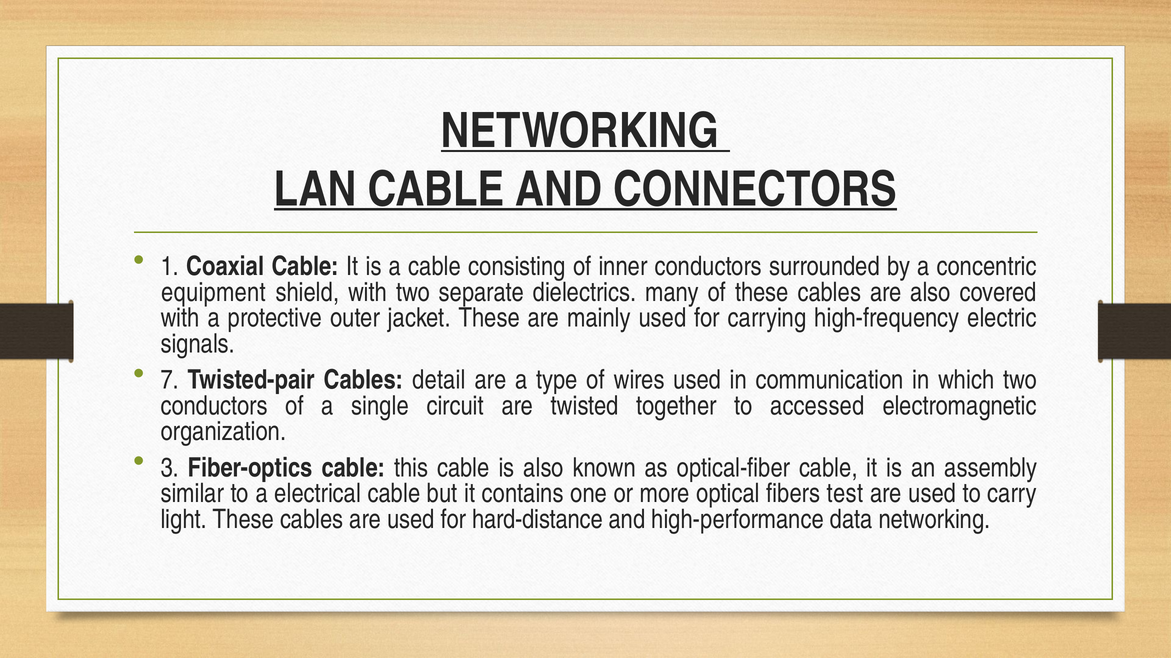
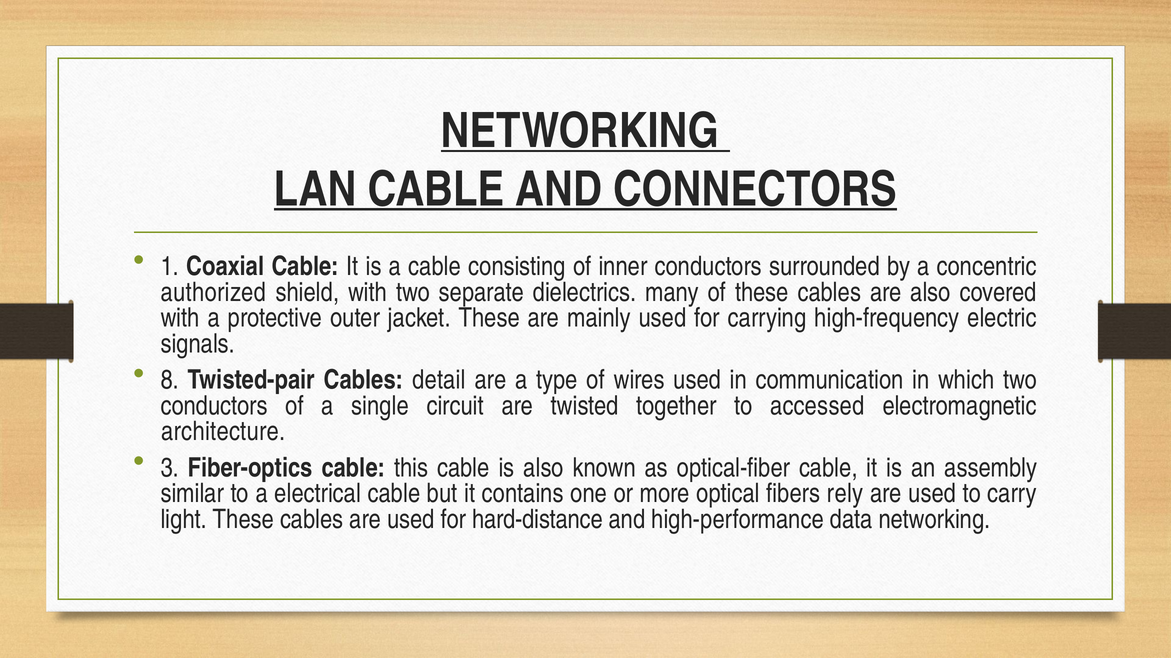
equipment: equipment -> authorized
7: 7 -> 8
organization: organization -> architecture
test: test -> rely
